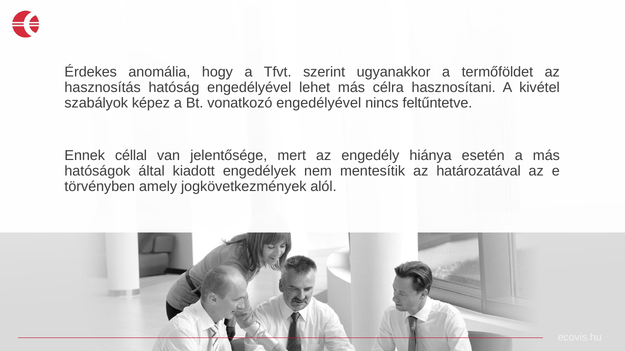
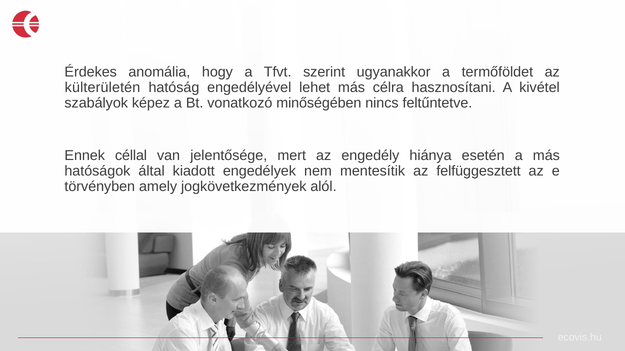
hasznosítás: hasznosítás -> külterületén
vonatkozó engedélyével: engedélyével -> minőségében
határozatával: határozatával -> felfüggesztett
